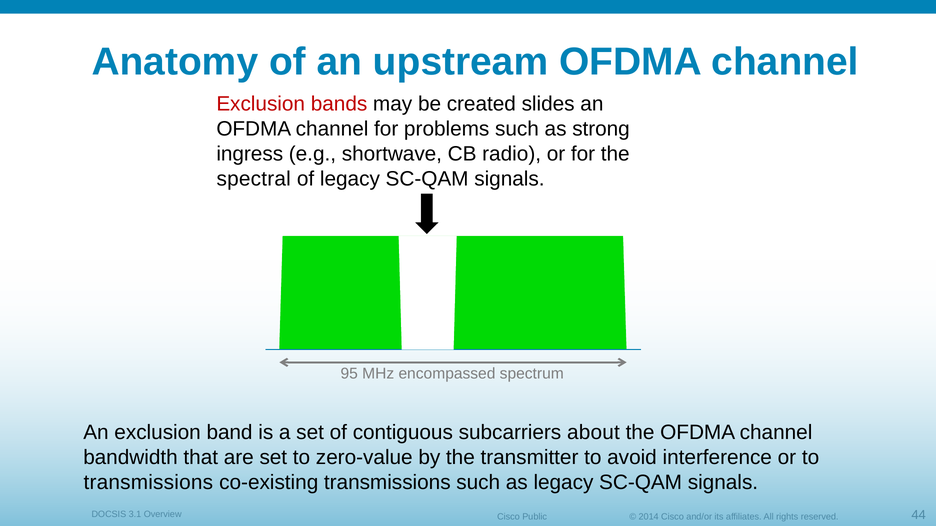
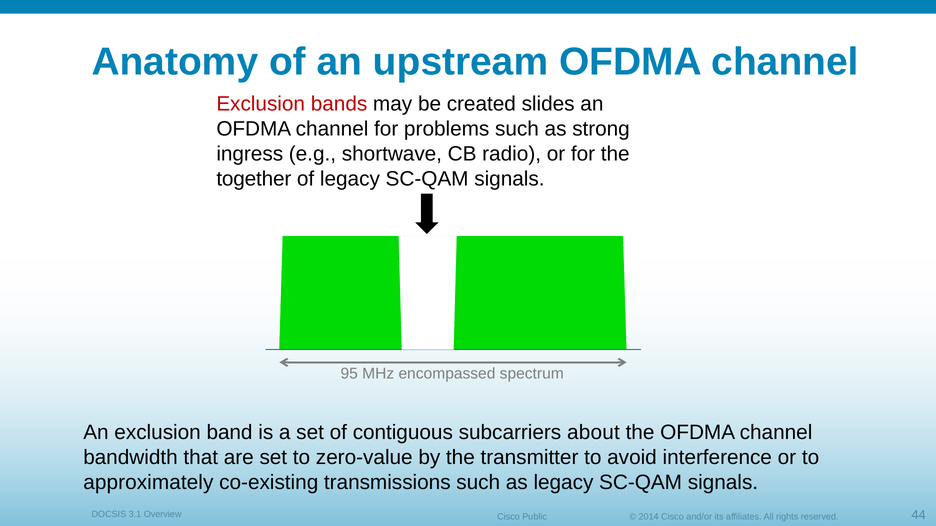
spectral: spectral -> together
transmissions at (148, 483): transmissions -> approximately
